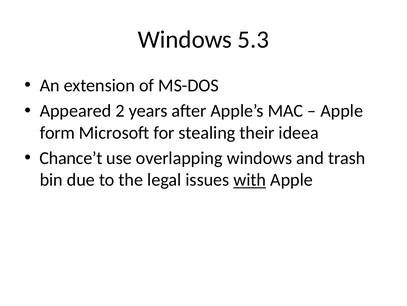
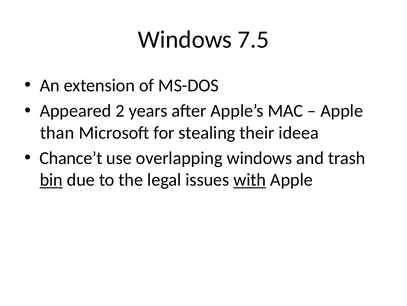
5.3: 5.3 -> 7.5
form: form -> than
bin underline: none -> present
